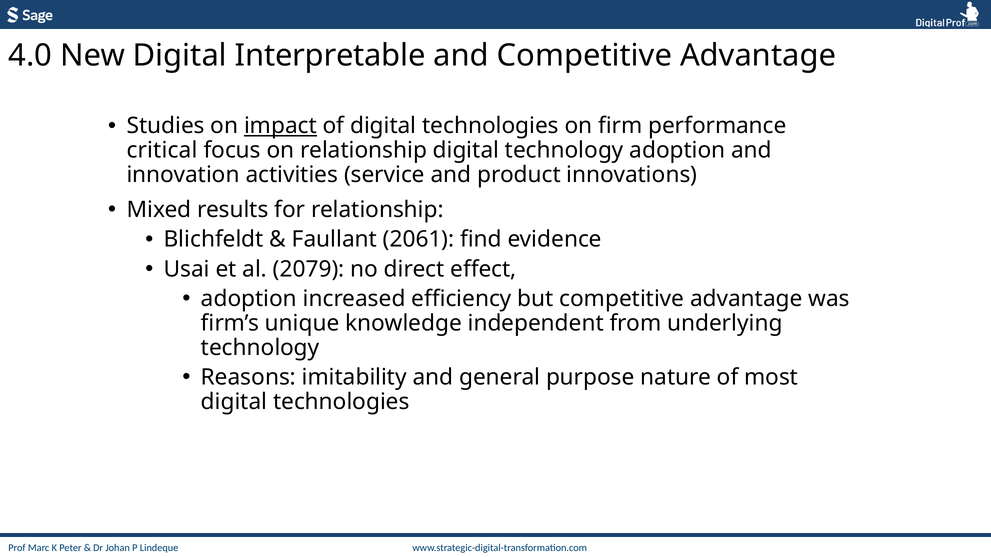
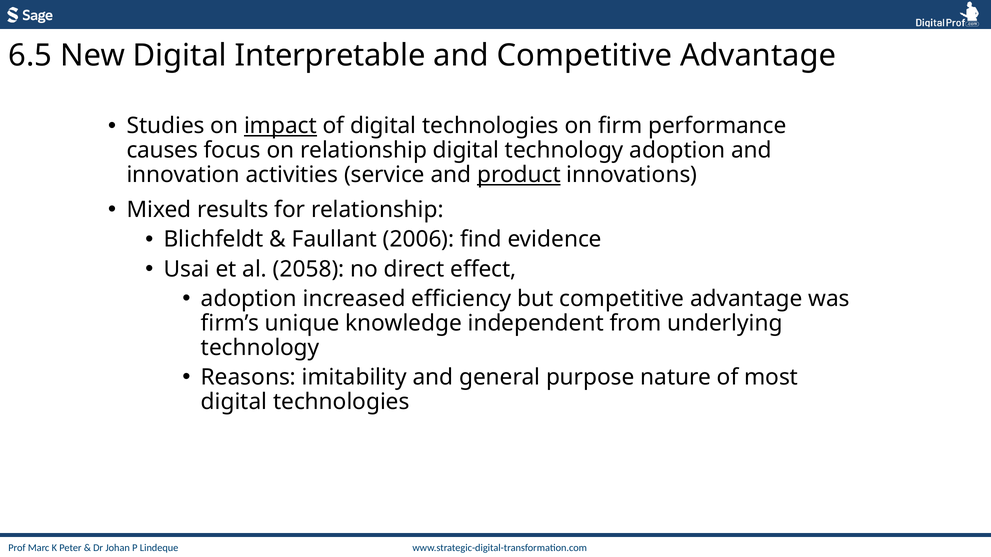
4.0: 4.0 -> 6.5
critical: critical -> causes
product underline: none -> present
2061: 2061 -> 2006
2079: 2079 -> 2058
